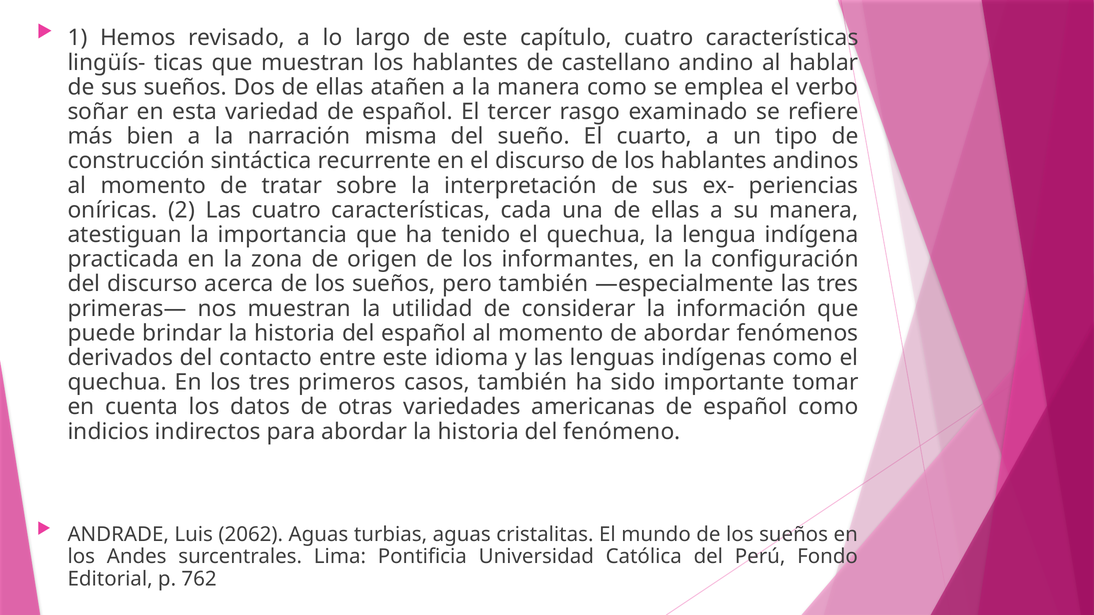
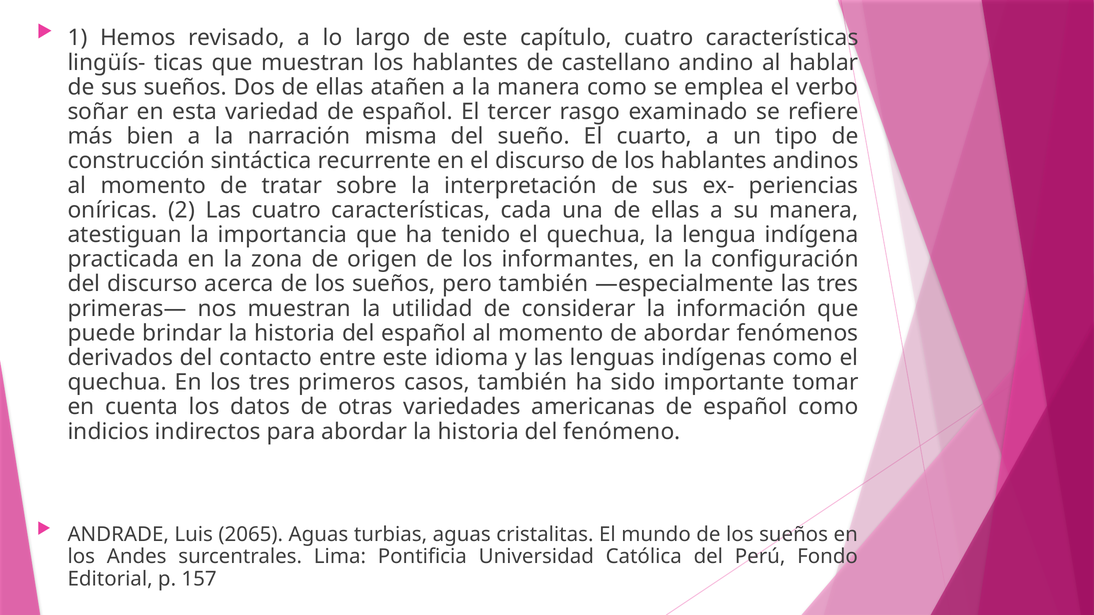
2062: 2062 -> 2065
762: 762 -> 157
